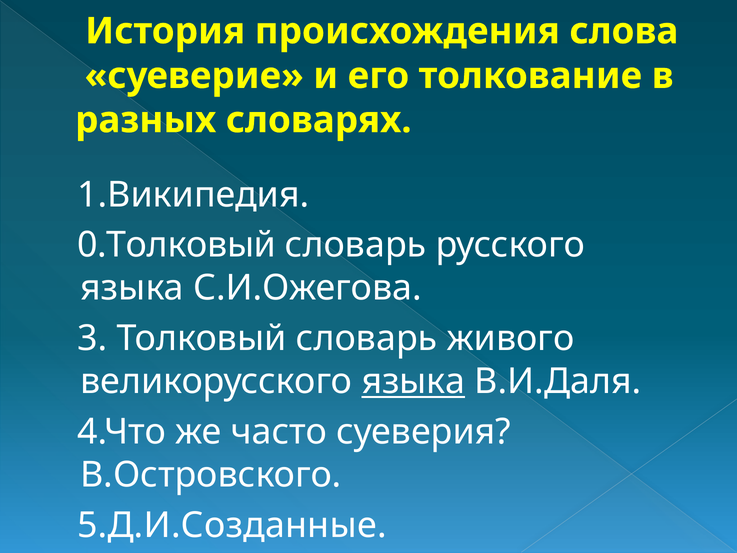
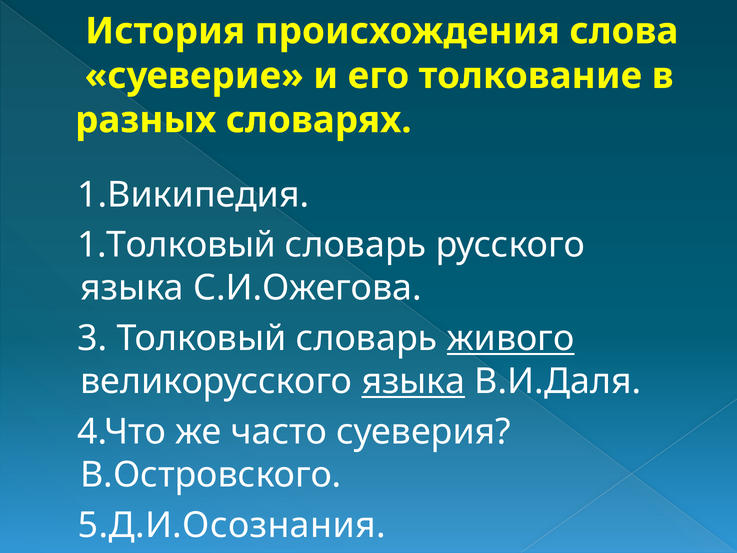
0.Толковый: 0.Толковый -> 1.Толковый
живого underline: none -> present
5.Д.И.Созданные: 5.Д.И.Созданные -> 5.Д.И.Осознания
